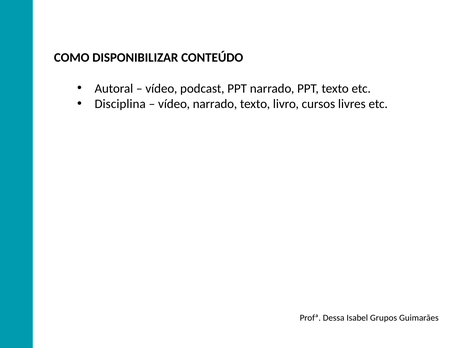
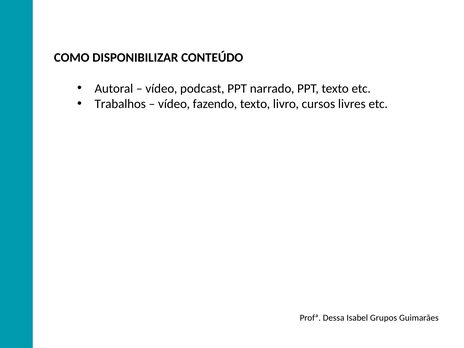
Disciplina: Disciplina -> Trabalhos
vídeo narrado: narrado -> fazendo
